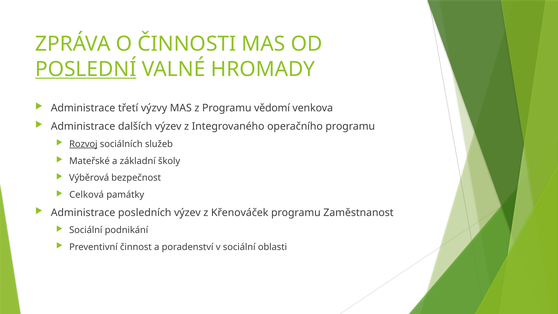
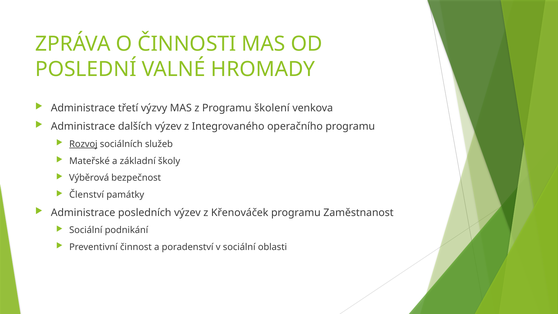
POSLEDNÍ underline: present -> none
vědomí: vědomí -> školení
Celková: Celková -> Členství
